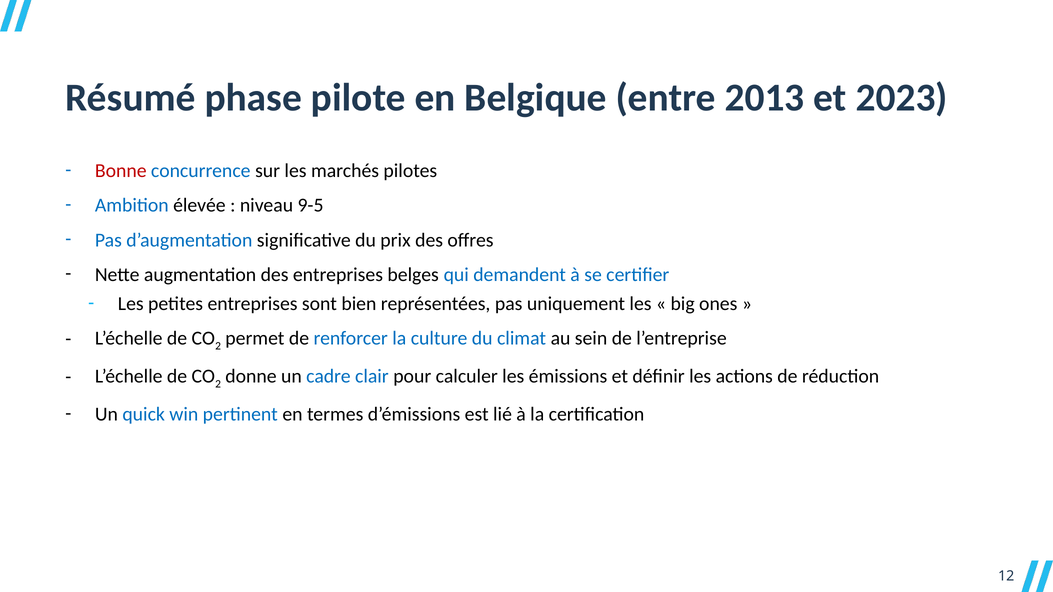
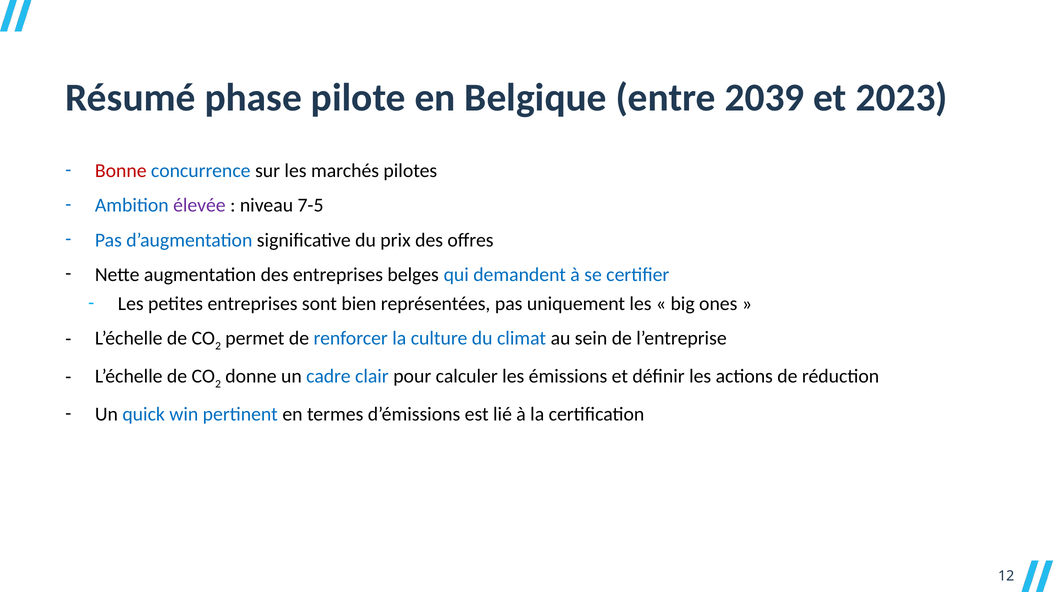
2013: 2013 -> 2039
élevée colour: black -> purple
9-5: 9-5 -> 7-5
